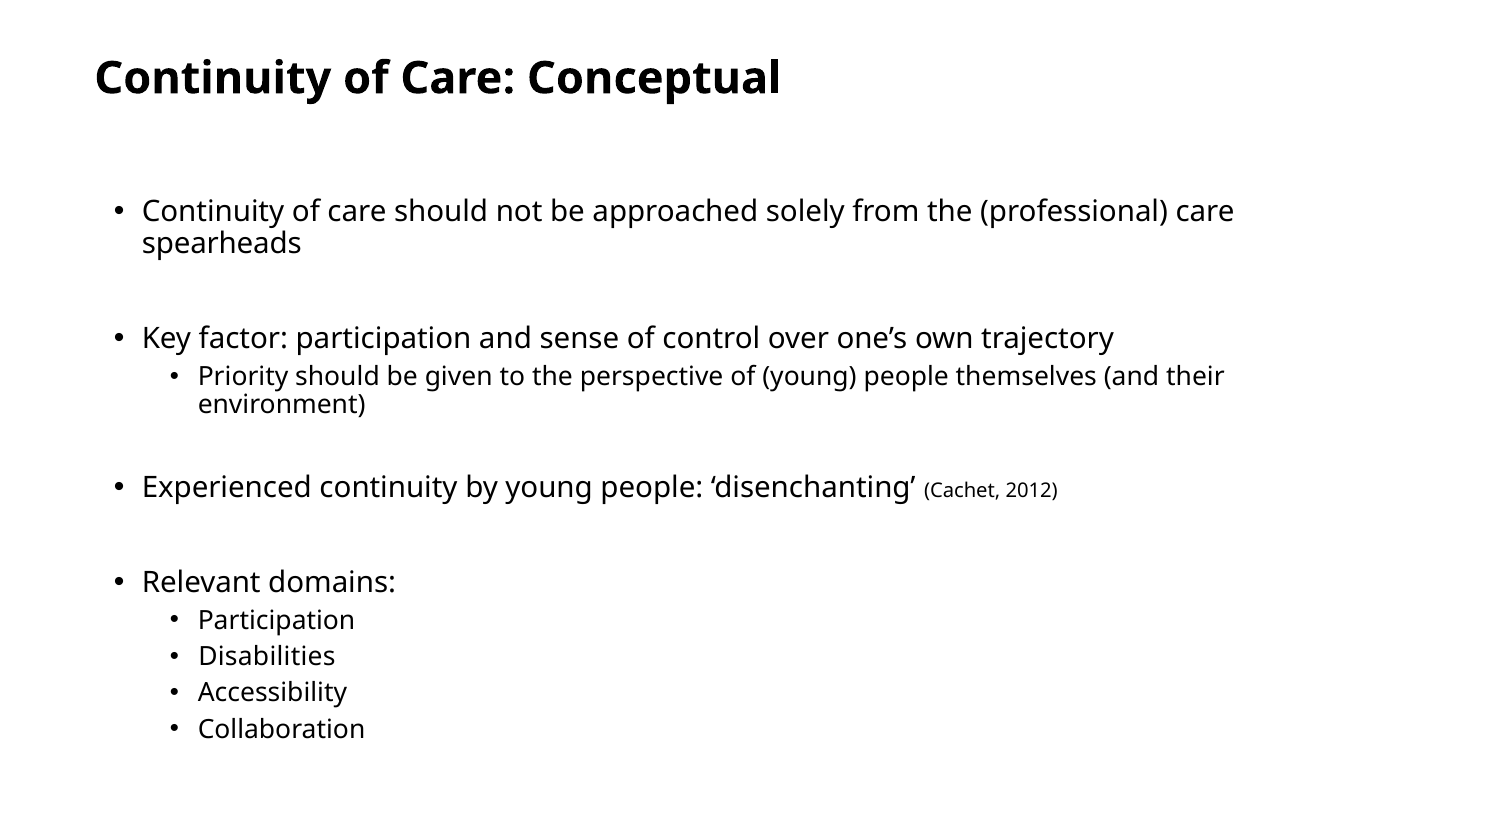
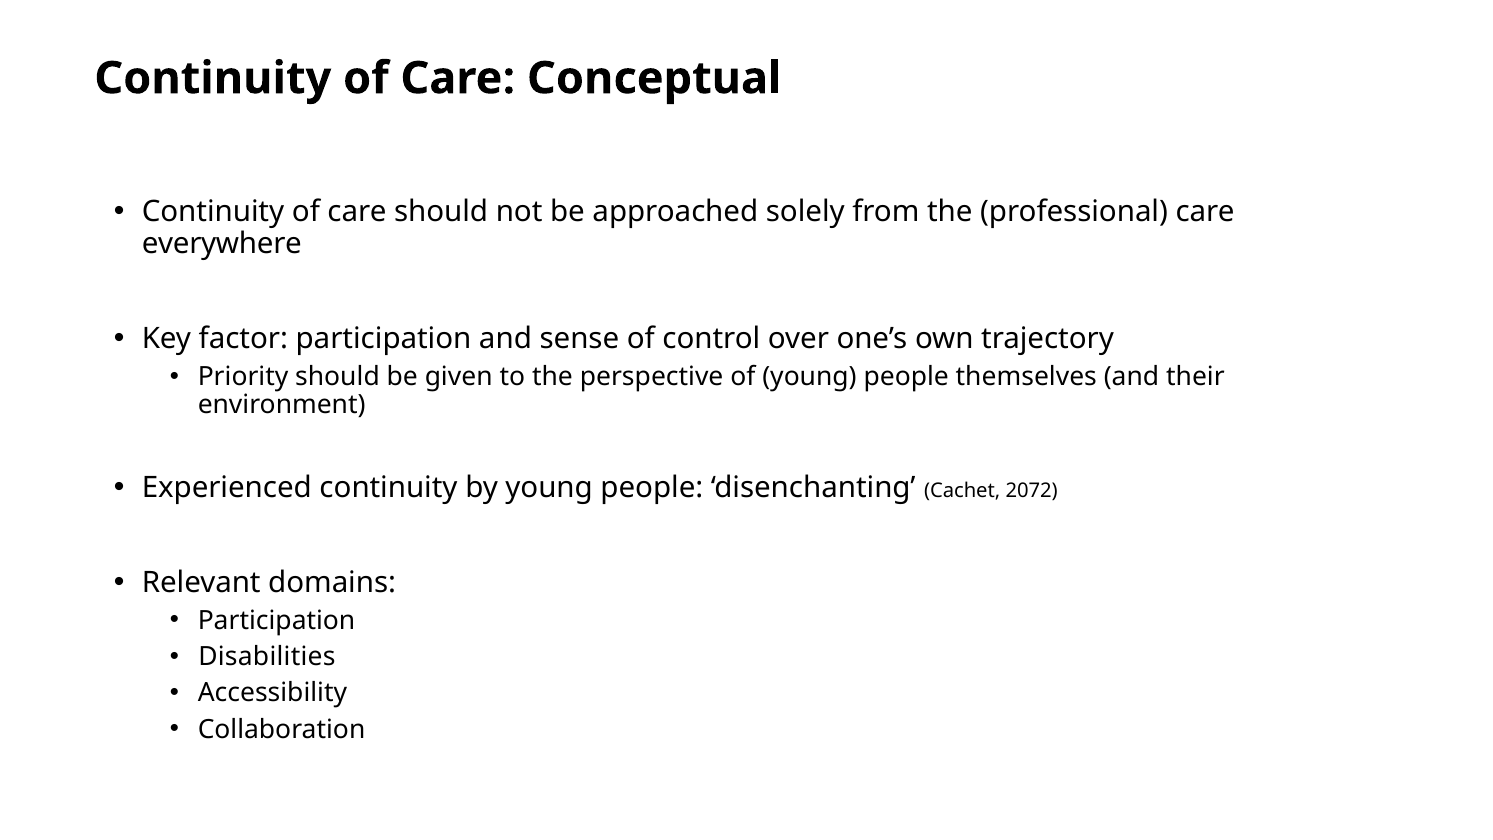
spearheads: spearheads -> everywhere
2012: 2012 -> 2072
